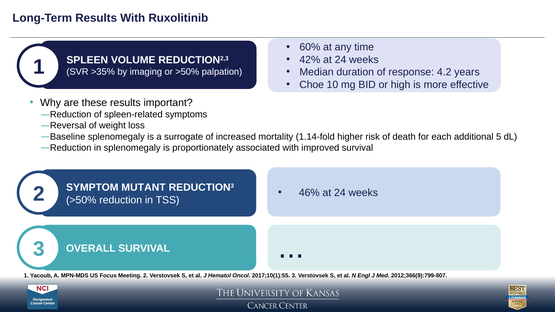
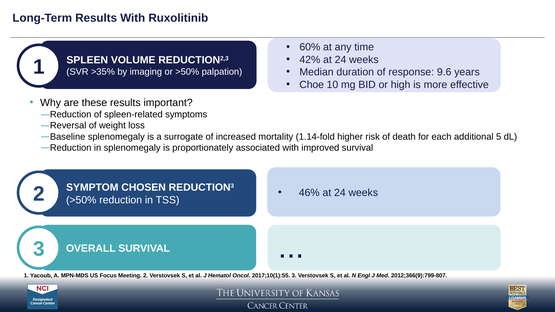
4.2: 4.2 -> 9.6
MUTANT: MUTANT -> CHOSEN
